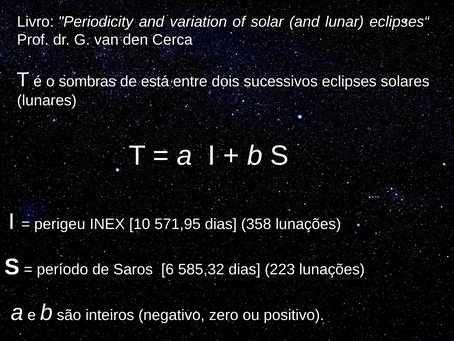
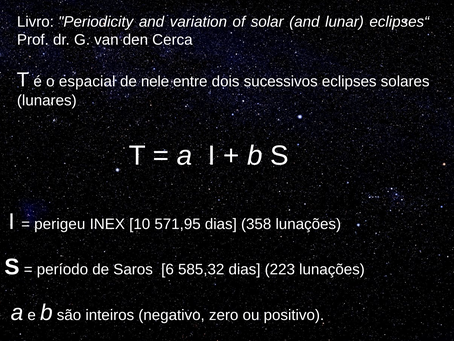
sombras: sombras -> espacial
está: está -> nele
